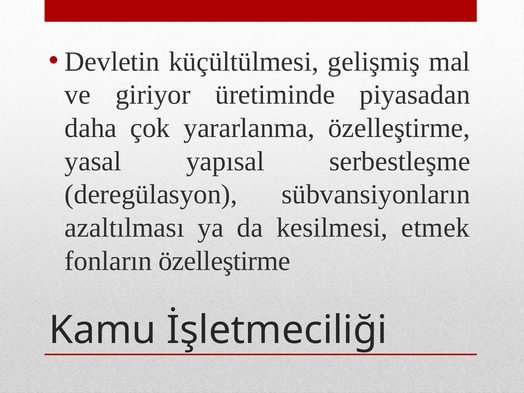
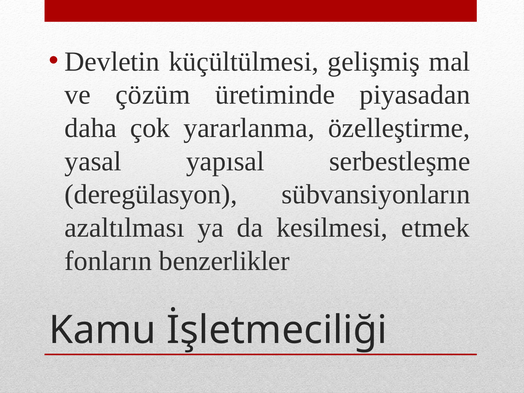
giriyor: giriyor -> çözüm
fonların özelleştirme: özelleştirme -> benzerlikler
